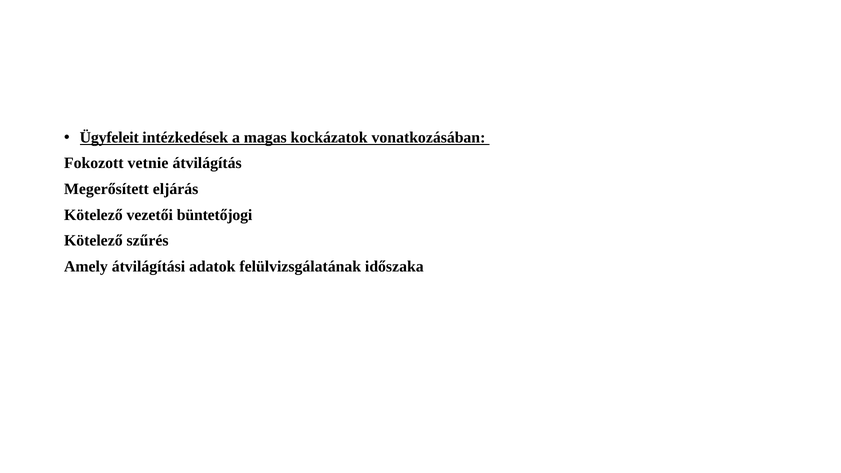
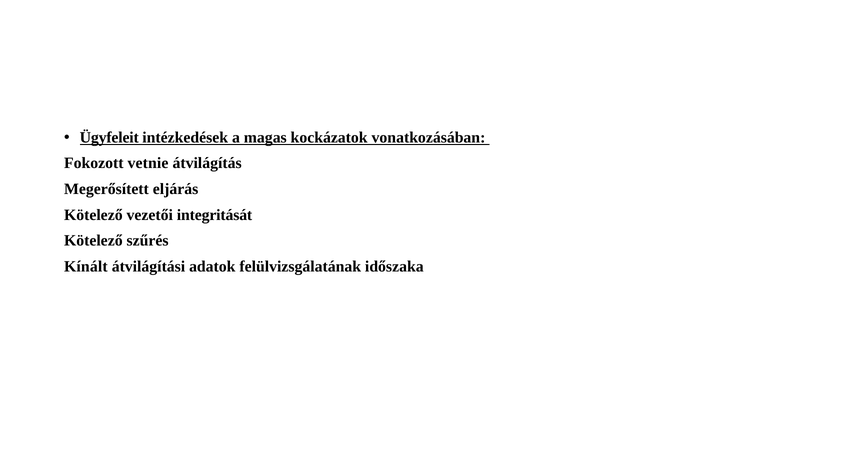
büntetőjogi: büntetőjogi -> integritását
Amely: Amely -> Kínált
